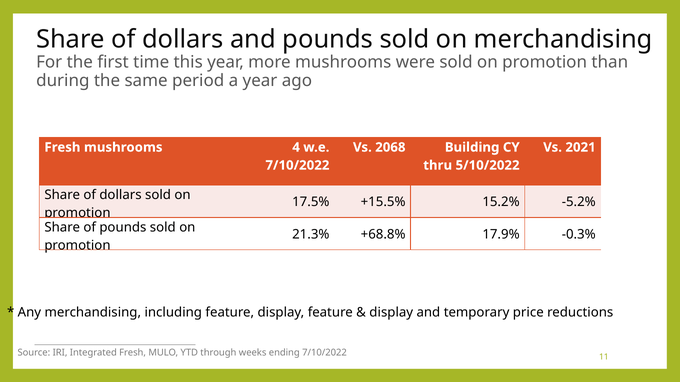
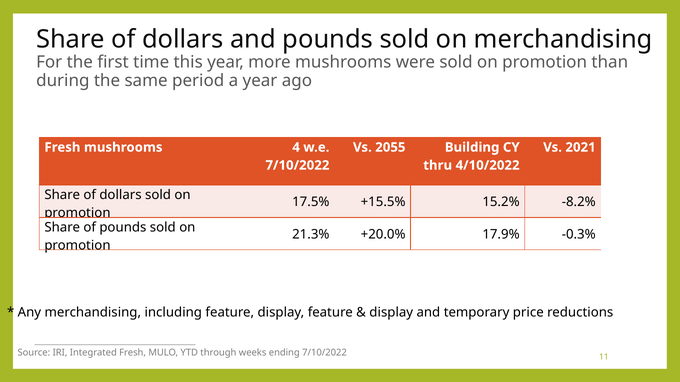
2068: 2068 -> 2055
5/10/2022: 5/10/2022 -> 4/10/2022
-5.2%: -5.2% -> -8.2%
+68.8%: +68.8% -> +20.0%
